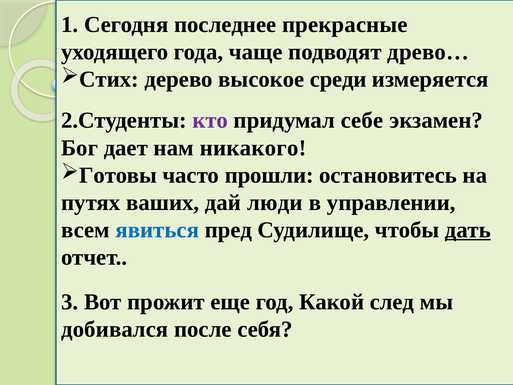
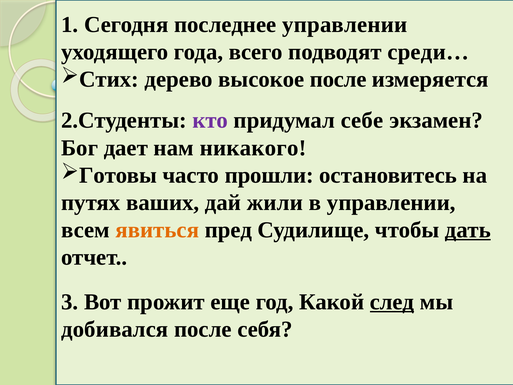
последнее прекрасные: прекрасные -> управлении
чаще: чаще -> всего
древо…: древо… -> среди…
высокое среди: среди -> после
люди: люди -> жили
явиться colour: blue -> orange
след underline: none -> present
